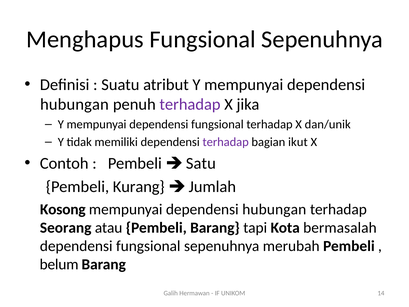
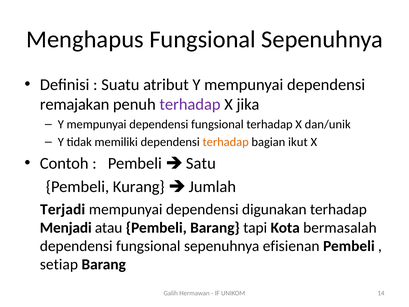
hubungan at (74, 104): hubungan -> remajakan
terhadap at (226, 142) colour: purple -> orange
Kosong: Kosong -> Terjadi
hubungan at (274, 209): hubungan -> digunakan
Seorang: Seorang -> Menjadi
merubah: merubah -> efisienan
belum: belum -> setiap
